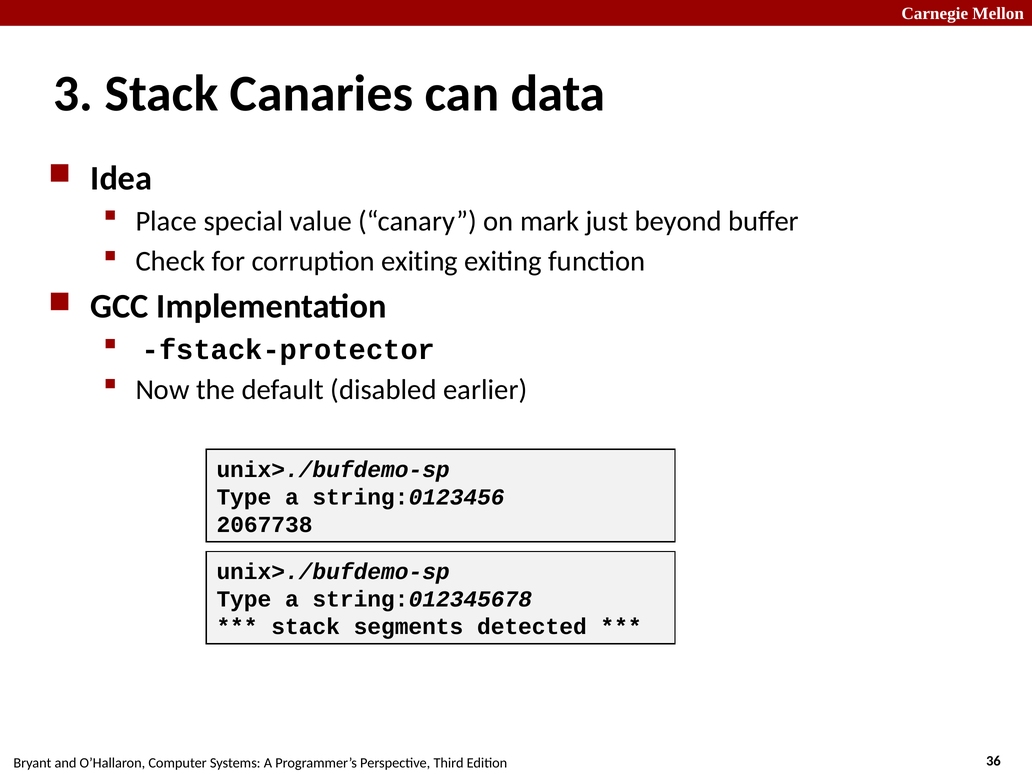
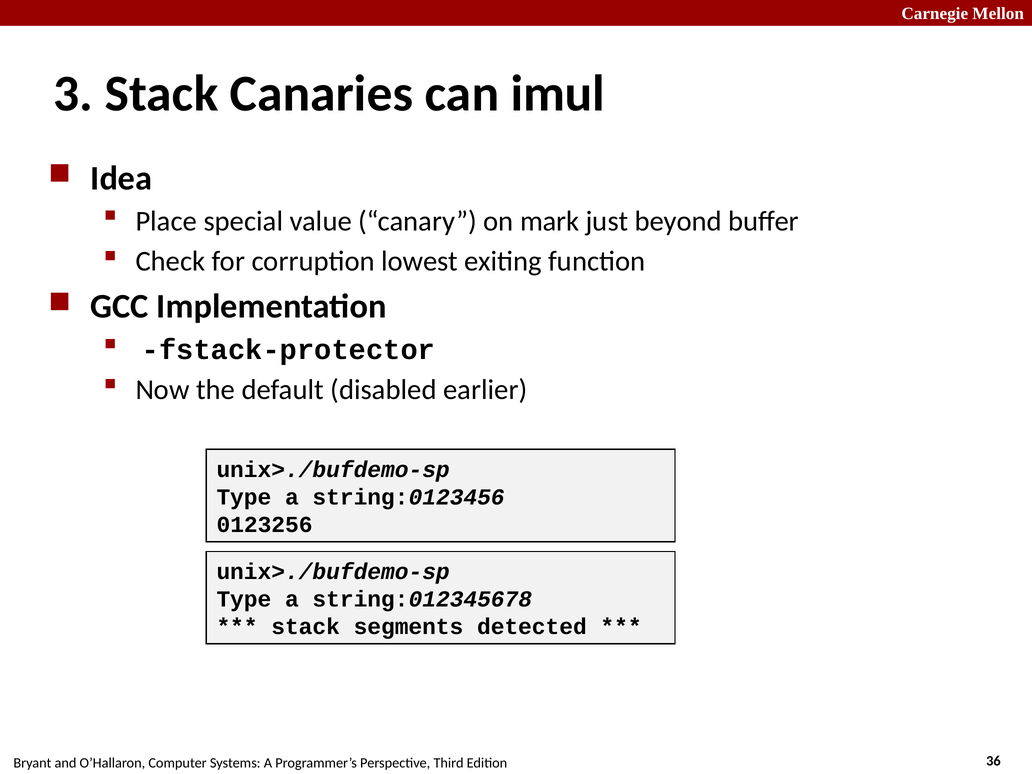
data: data -> imul
corruption exiting: exiting -> lowest
2067738: 2067738 -> 0123256
